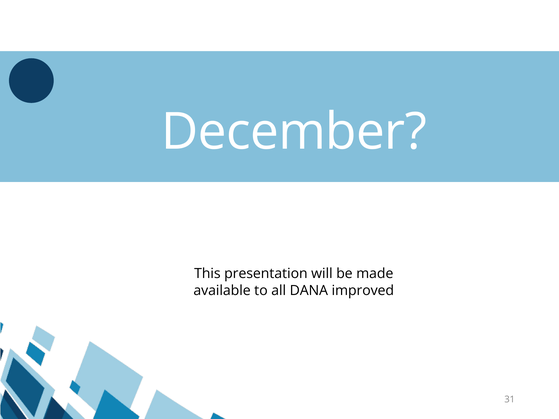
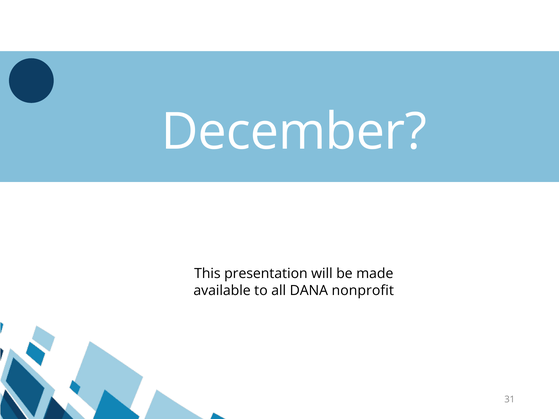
improved: improved -> nonprofit
